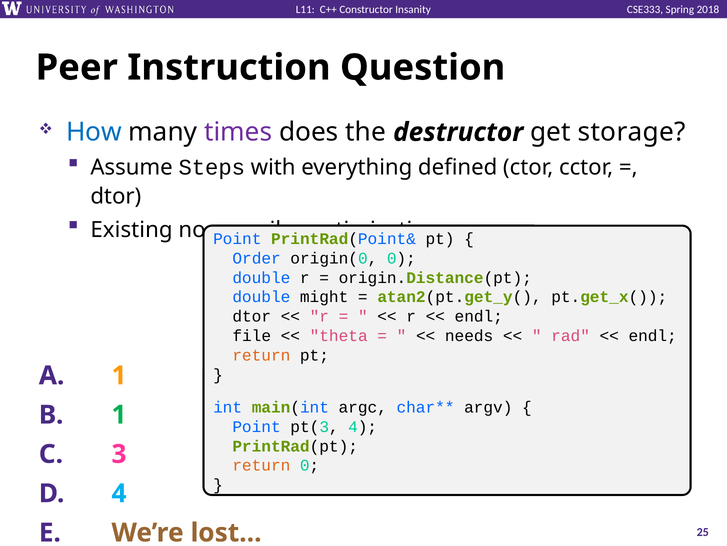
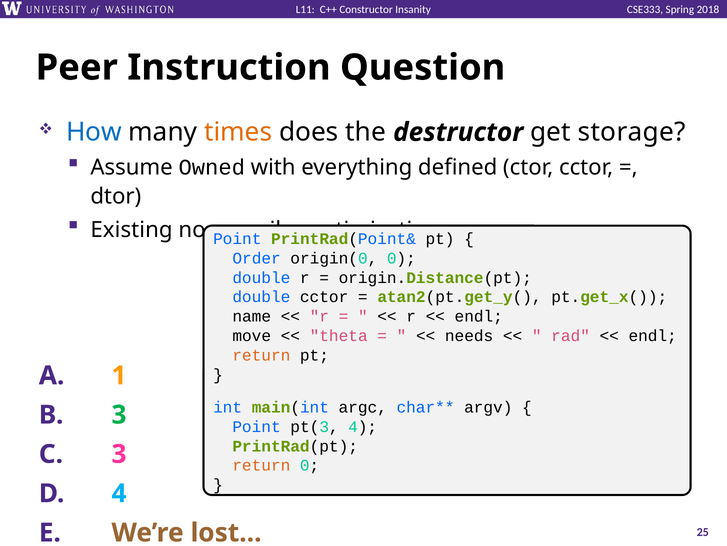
times colour: purple -> orange
Steps: Steps -> Owned
double might: might -> cctor
dtor at (252, 316): dtor -> name
file: file -> move
B 1: 1 -> 3
